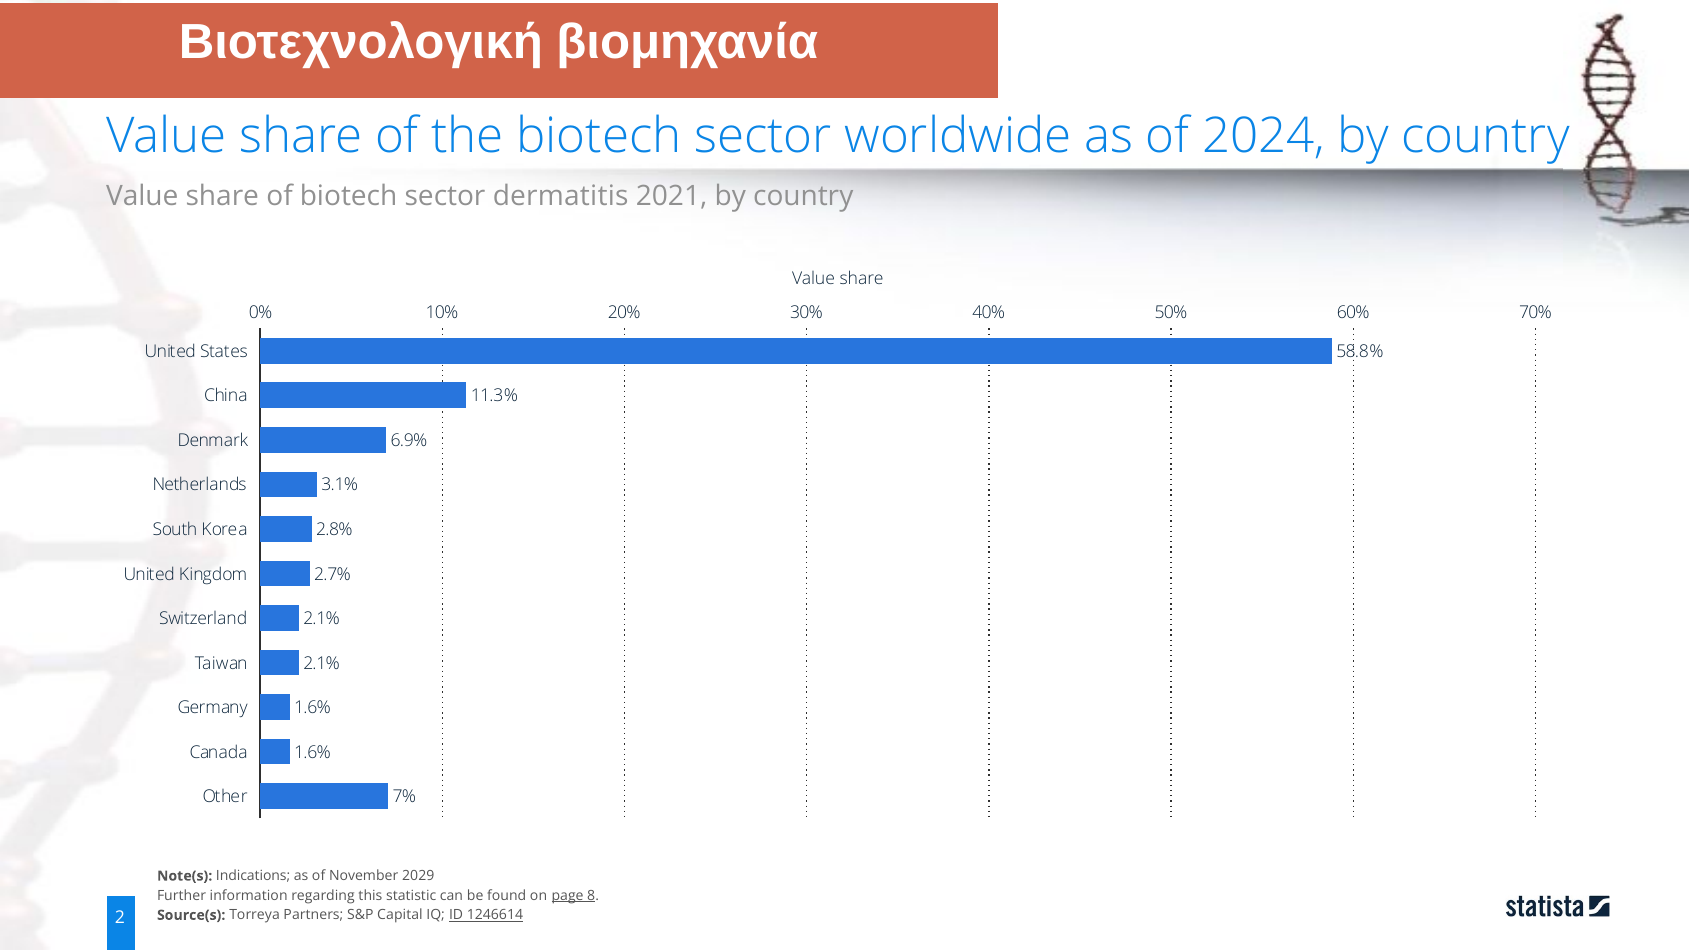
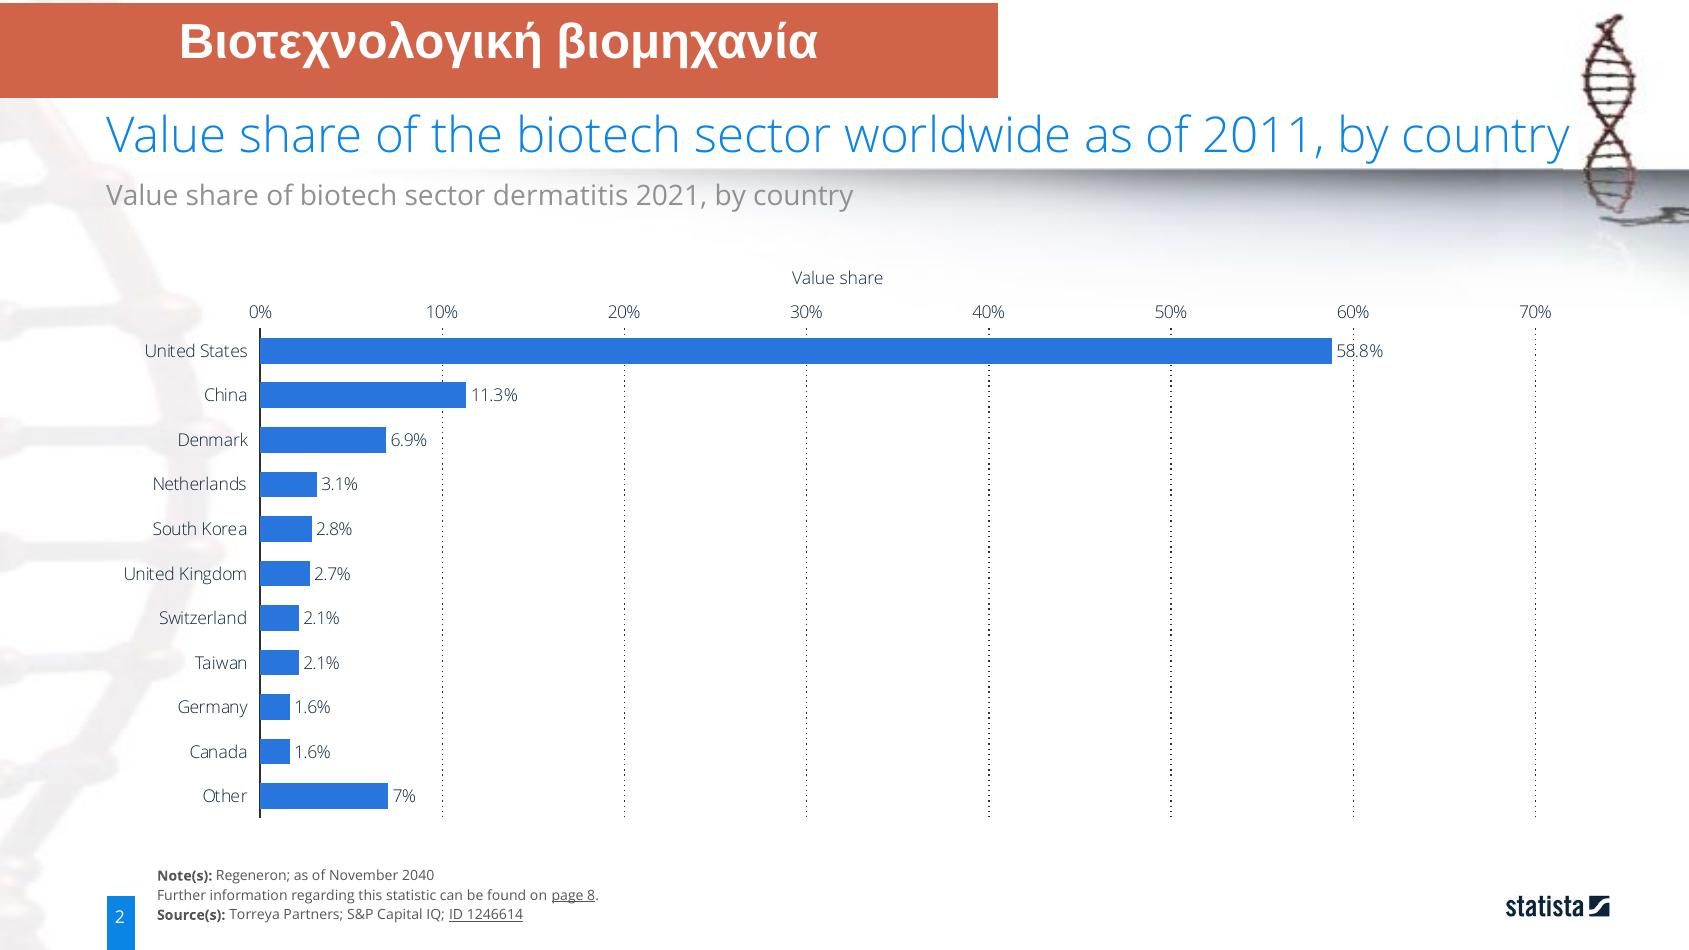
2024: 2024 -> 2011
Indications: Indications -> Regeneron
2029: 2029 -> 2040
